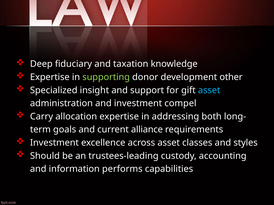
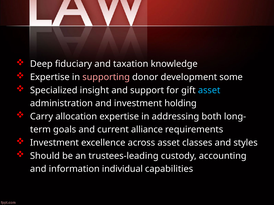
supporting colour: light green -> pink
other: other -> some
compel: compel -> holding
performs: performs -> individual
